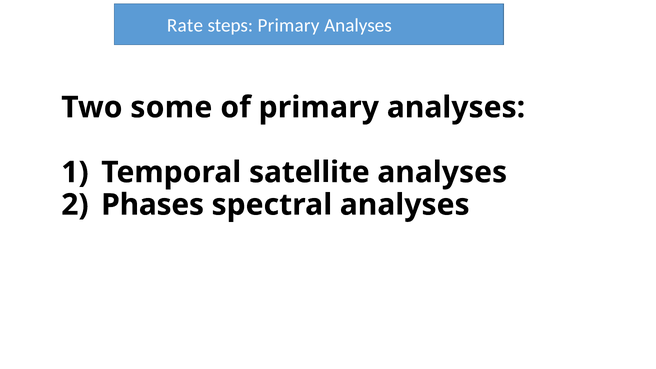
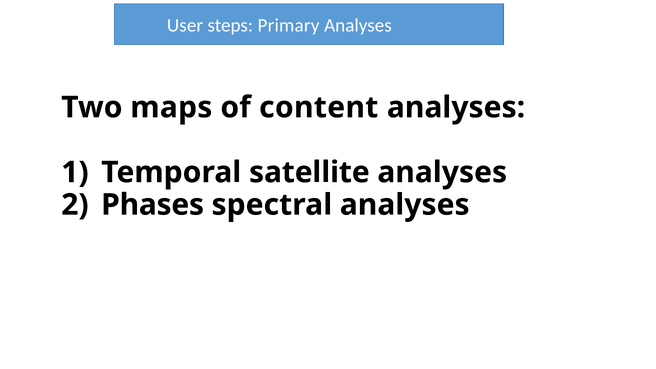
Rate: Rate -> User
some: some -> maps
of primary: primary -> content
